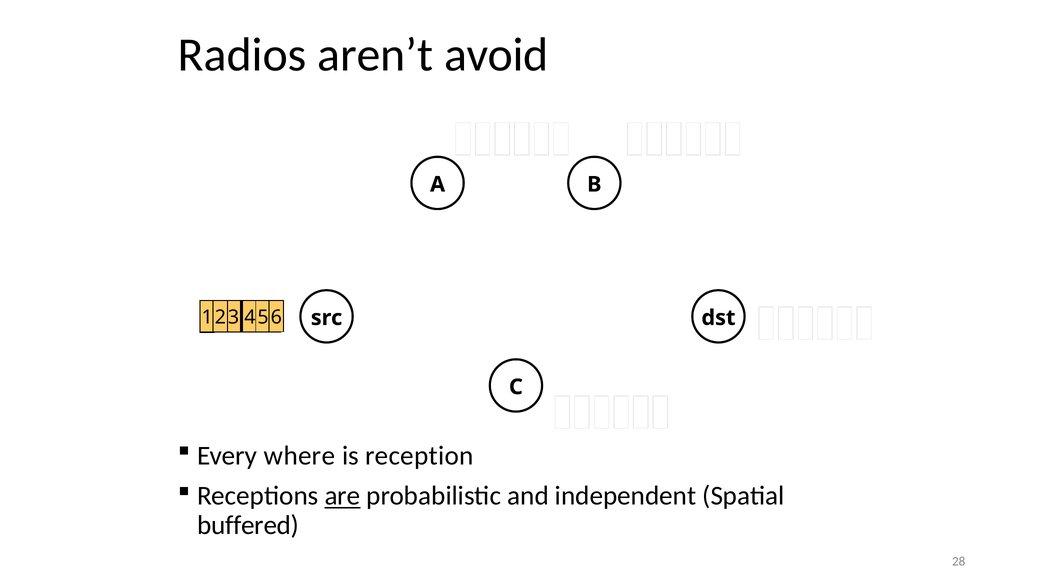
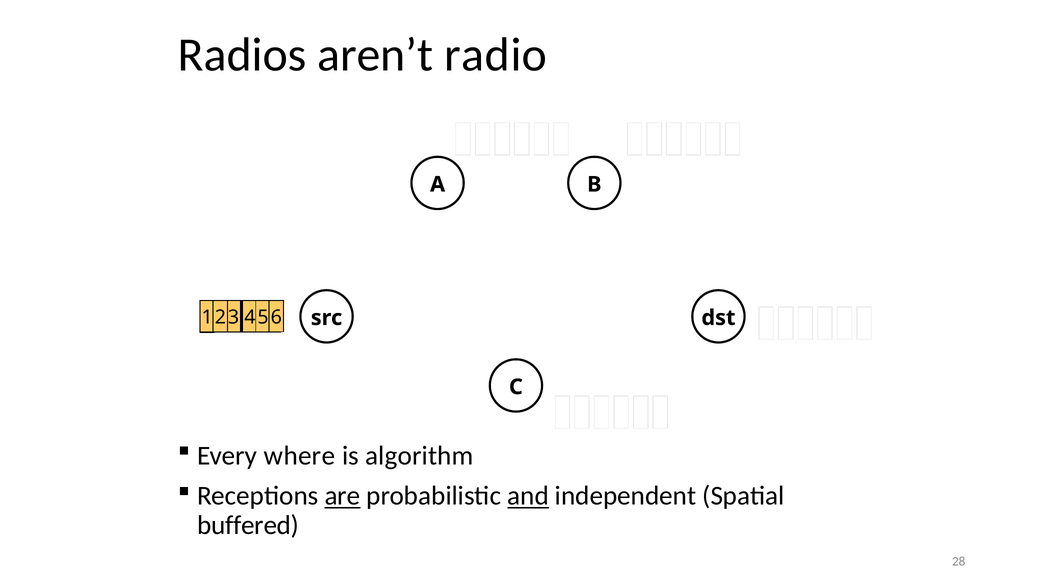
avoid: avoid -> radio
reception: reception -> algorithm
and underline: none -> present
